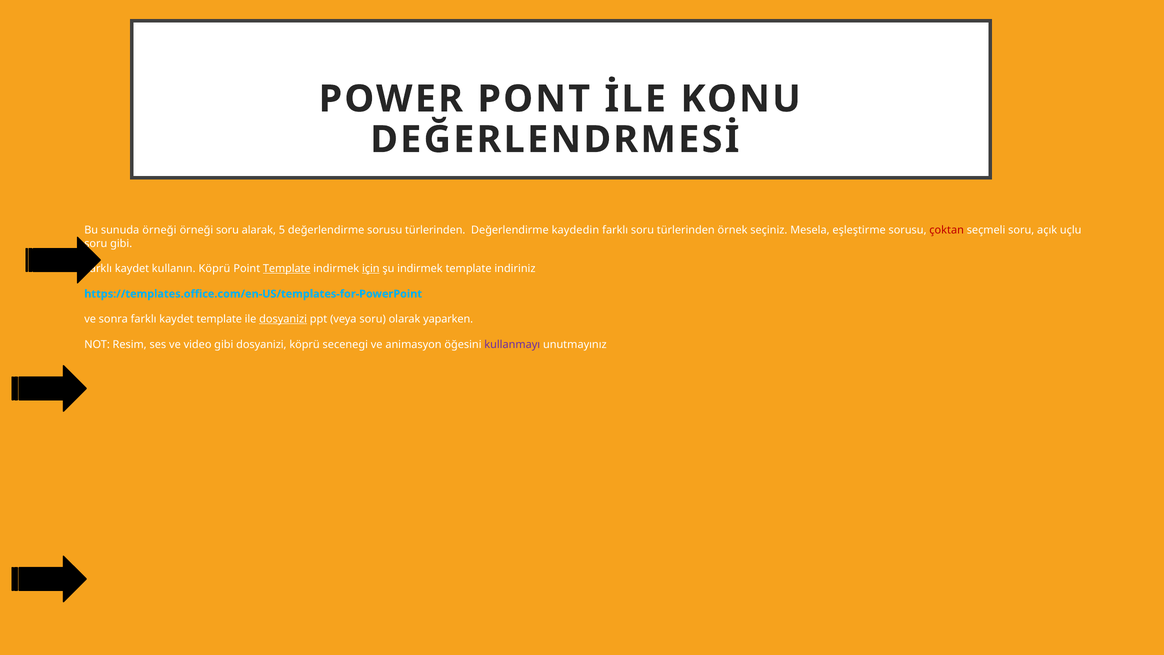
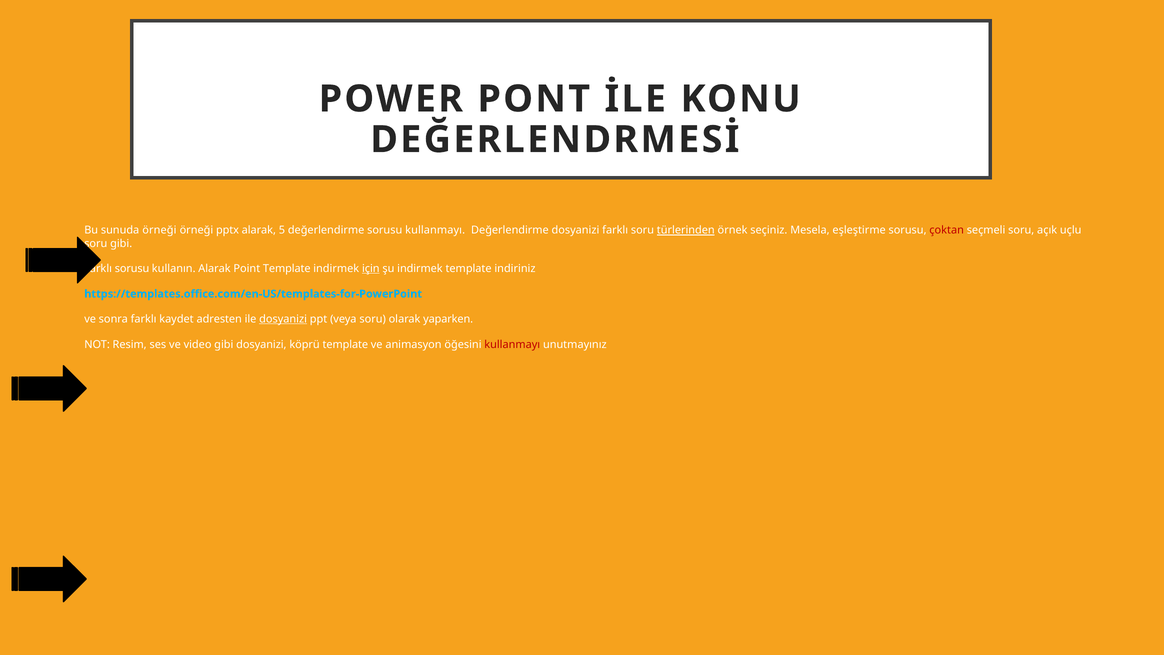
örneği soru: soru -> pptx
sorusu türlerinden: türlerinden -> kullanmayı
Değerlendirme kaydedin: kaydedin -> dosyanizi
türlerinden at (686, 230) underline: none -> present
kaydet at (132, 269): kaydet -> sorusu
kullanın Köprü: Köprü -> Alarak
Template at (287, 269) underline: present -> none
kaydet template: template -> adresten
köprü secenegi: secenegi -> template
kullanmayı at (512, 344) colour: purple -> red
